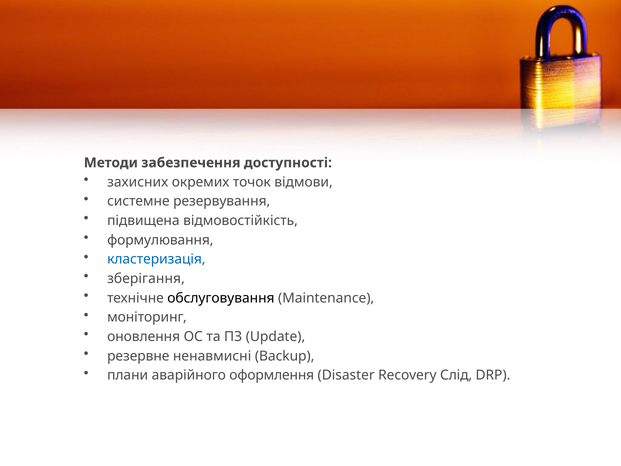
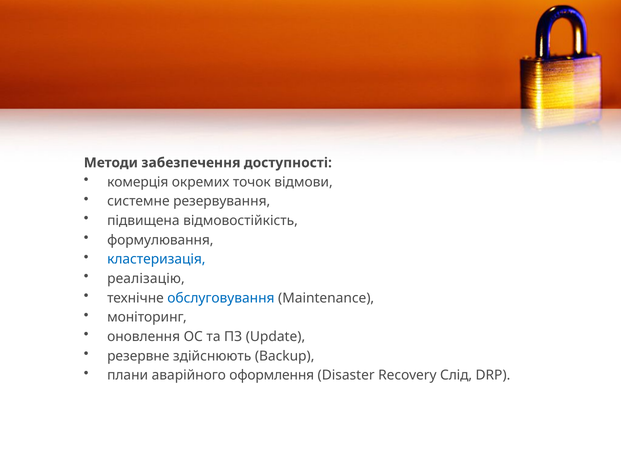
захисних: захисних -> комерція
зберігання: зберігання -> реалізацію
обслуговування colour: black -> blue
ненавмисні: ненавмисні -> здійснюють
